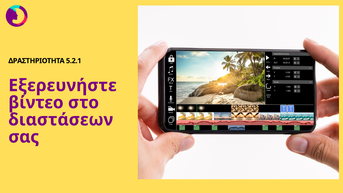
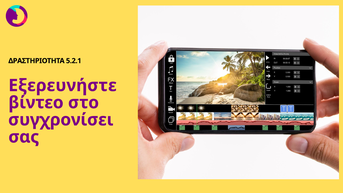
διαστάσεων: διαστάσεων -> συγχρονίσει
